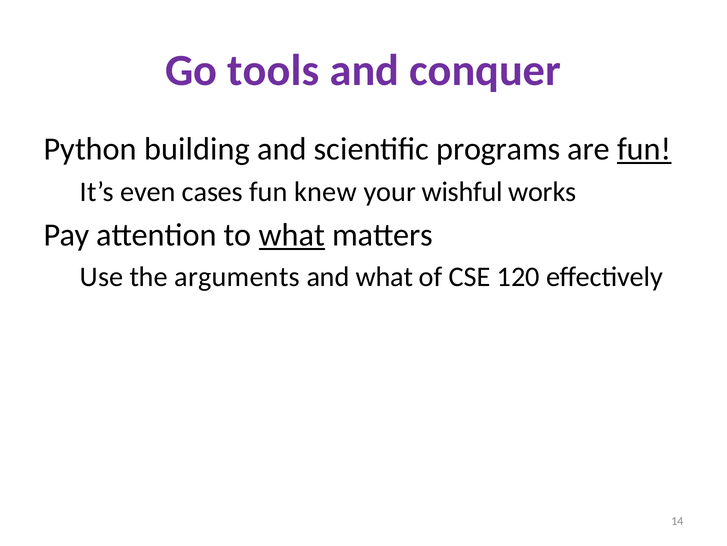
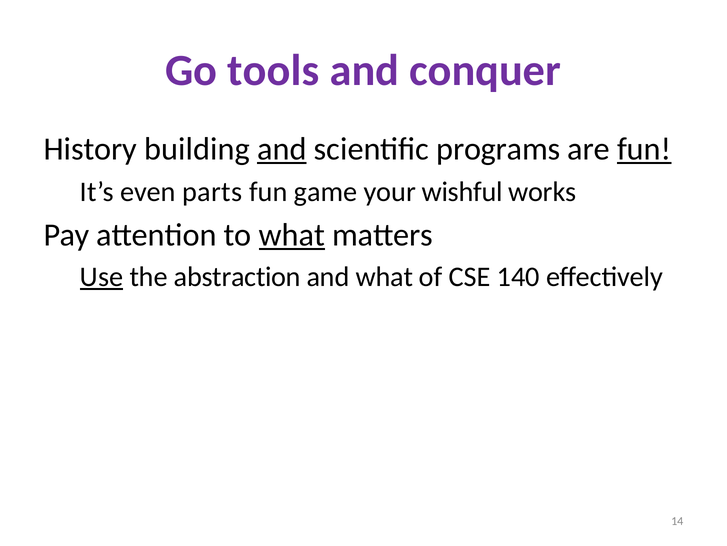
Python: Python -> History
and at (282, 149) underline: none -> present
cases: cases -> parts
knew: knew -> game
Use underline: none -> present
arguments: arguments -> abstraction
120: 120 -> 140
